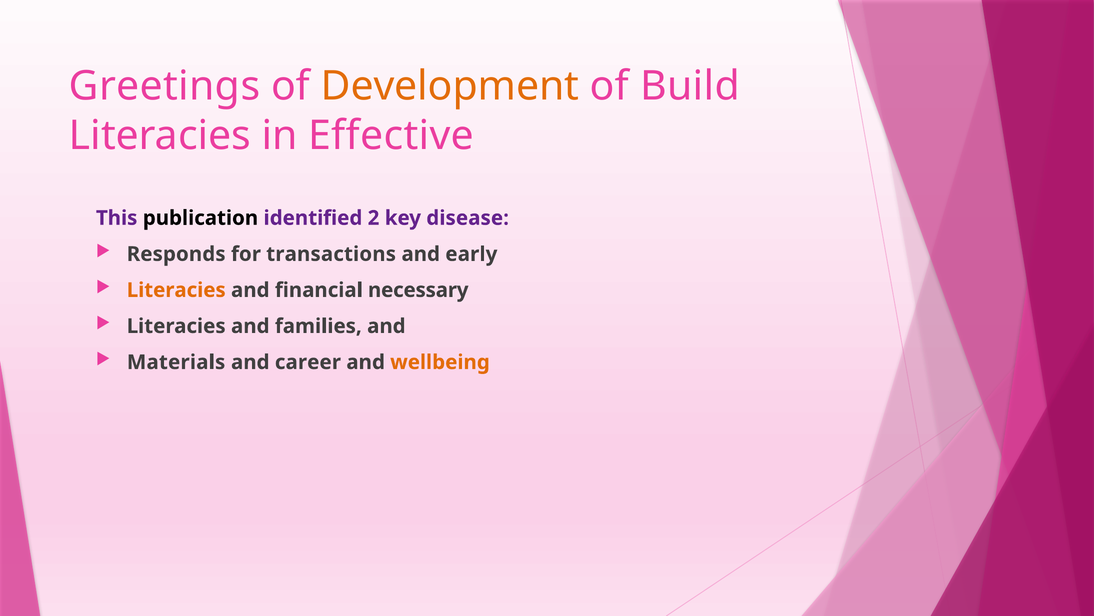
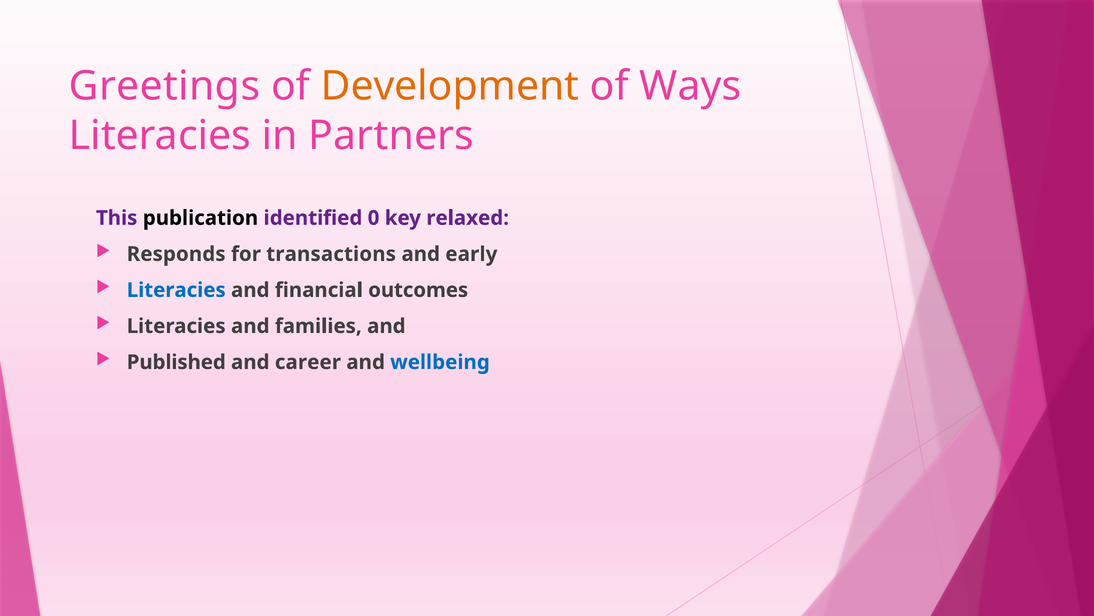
Build: Build -> Ways
Effective: Effective -> Partners
2: 2 -> 0
disease: disease -> relaxed
Literacies at (176, 290) colour: orange -> blue
necessary: necessary -> outcomes
Materials: Materials -> Published
wellbeing colour: orange -> blue
